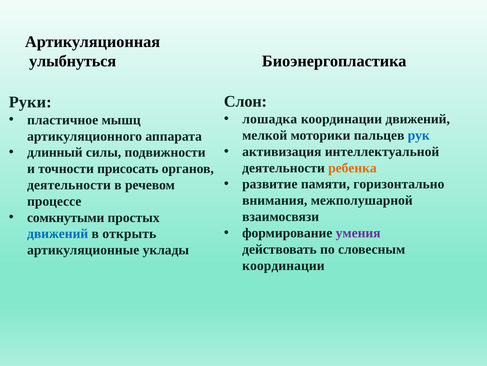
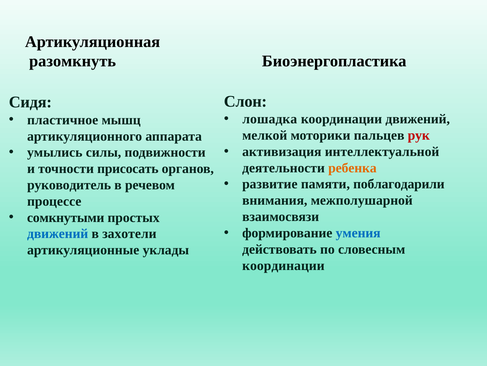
улыбнуться: улыбнуться -> разомкнуть
Руки: Руки -> Сидя
рук colour: blue -> red
длинный: длинный -> умылись
горизонтально: горизонтально -> поблагодарили
деятельности at (69, 185): деятельности -> руководитель
умения colour: purple -> blue
открыть: открыть -> захотели
